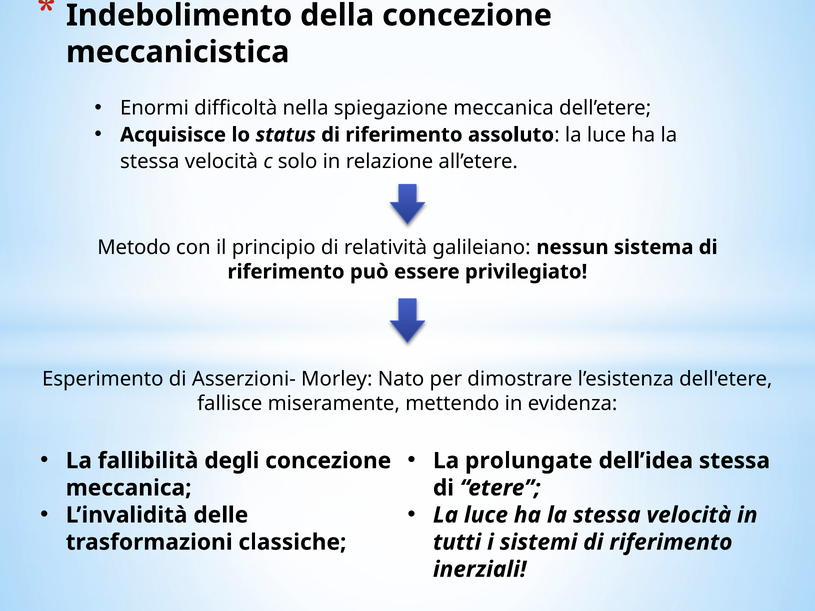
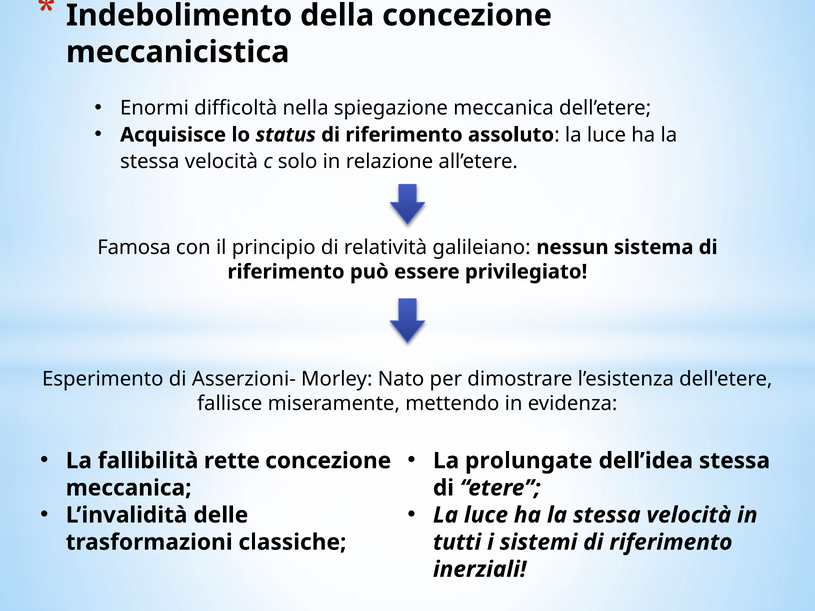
Metodo: Metodo -> Famosa
degli: degli -> rette
